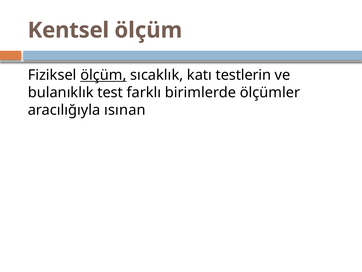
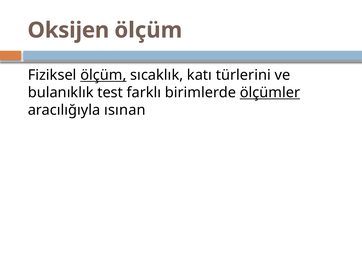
Kentsel: Kentsel -> Oksijen
testlerin: testlerin -> türlerini
ölçümler underline: none -> present
